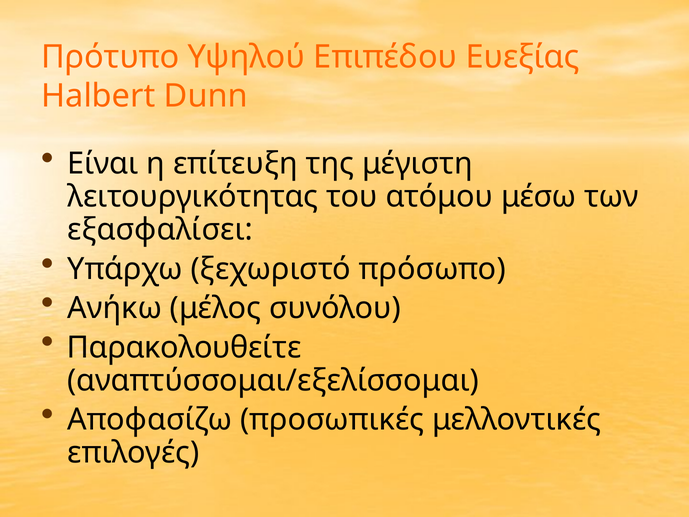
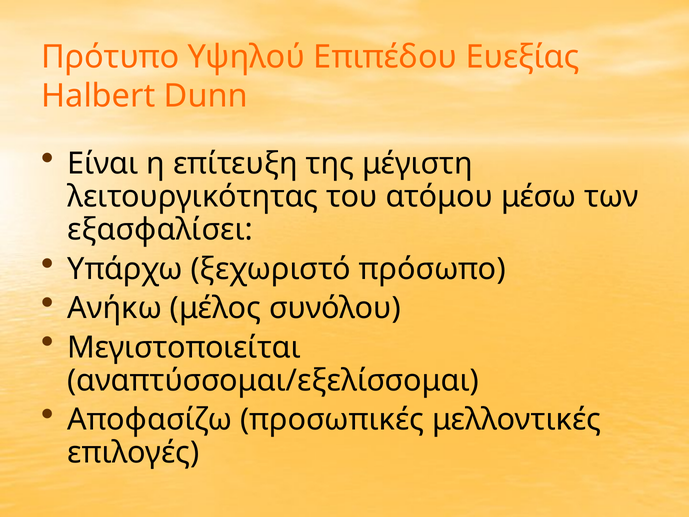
Παρακολουθείτε: Παρακολουθείτε -> Μεγιστοποιείται
